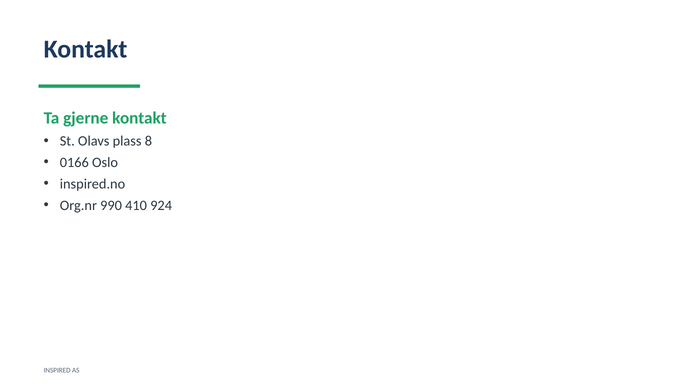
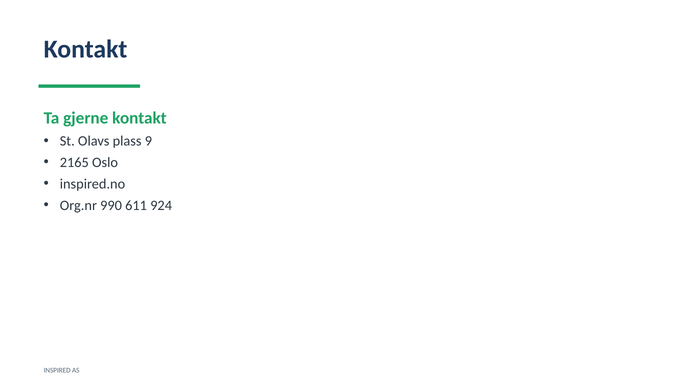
8: 8 -> 9
0166: 0166 -> 2165
410: 410 -> 611
